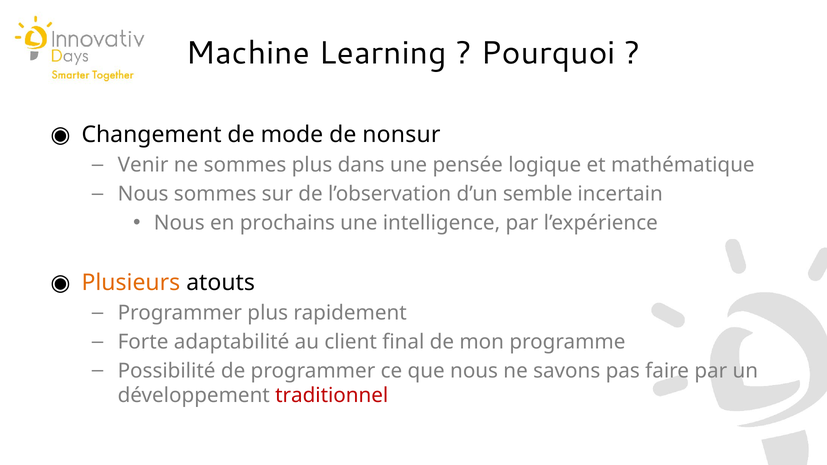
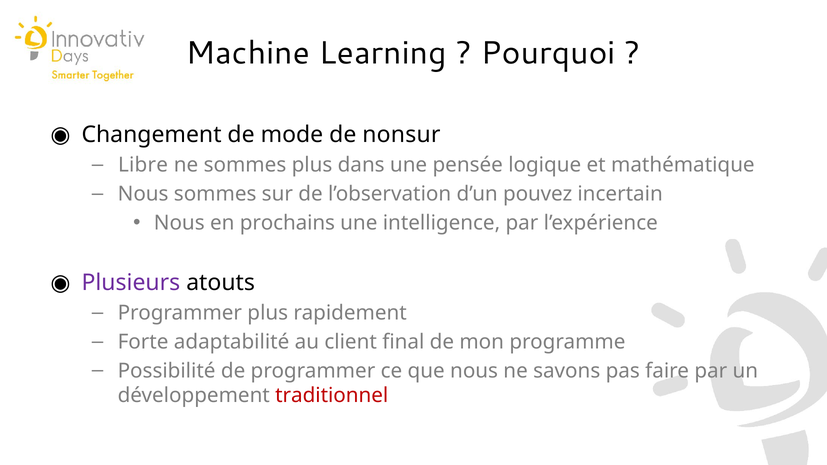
Venir: Venir -> Libre
semble: semble -> pouvez
Plusieurs colour: orange -> purple
